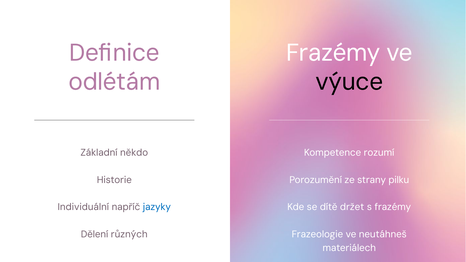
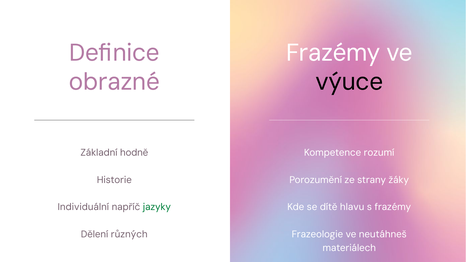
odlétám: odlétám -> obrazné
někdo: někdo -> hodně
pilku: pilku -> žáky
jazyky colour: blue -> green
držet: držet -> hlavu
